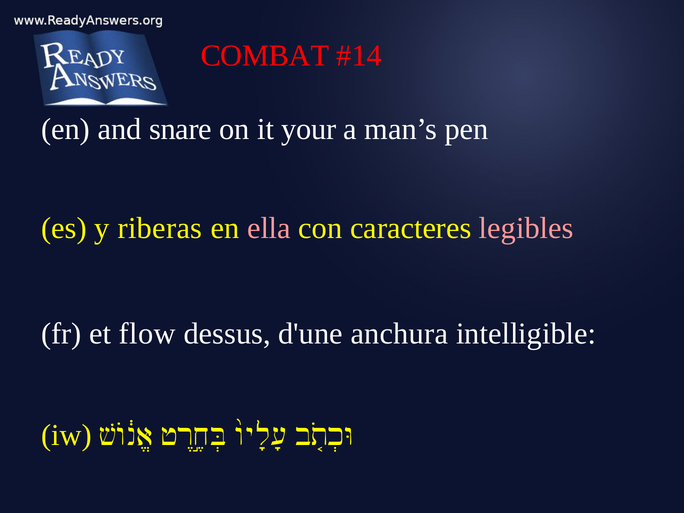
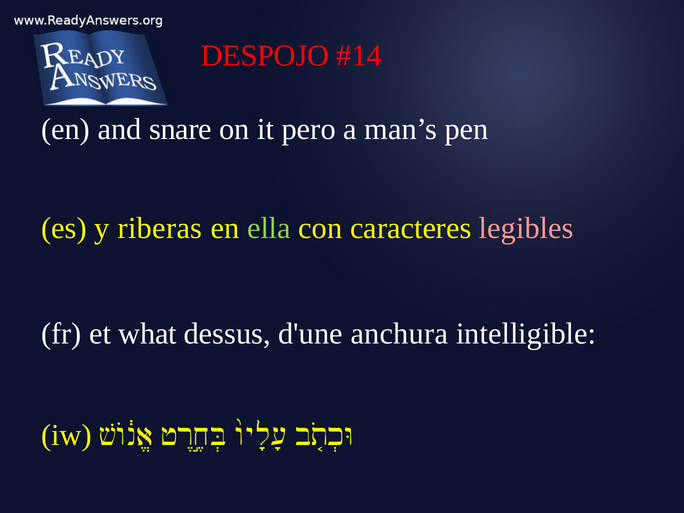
COMBAT: COMBAT -> DESPOJO
your: your -> pero
ella colour: pink -> light green
flow: flow -> what
